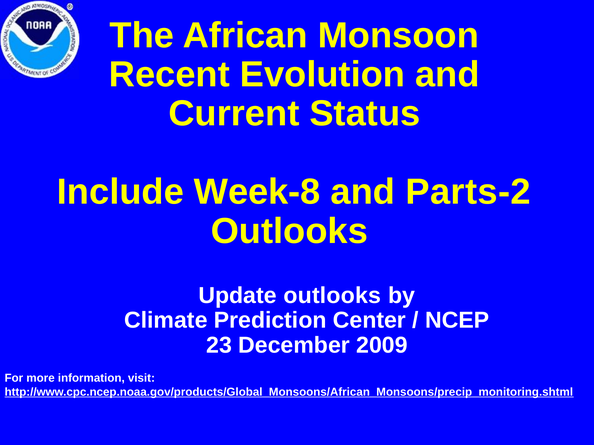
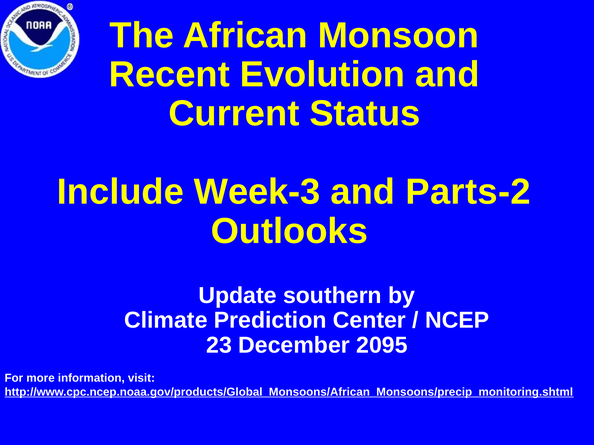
Week-8: Week-8 -> Week-3
Update outlooks: outlooks -> southern
2009: 2009 -> 2095
